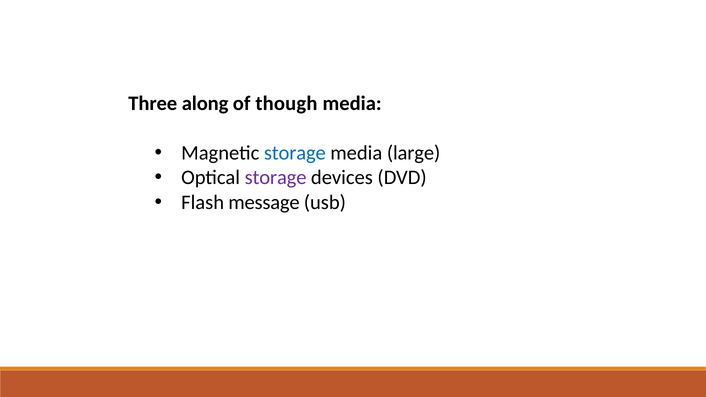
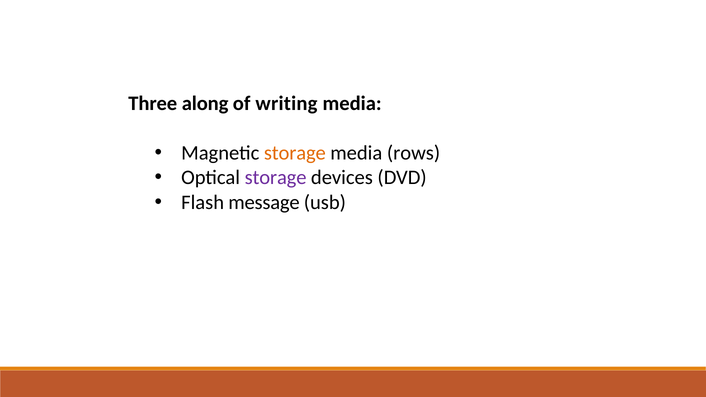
though: though -> writing
storage at (295, 153) colour: blue -> orange
large: large -> rows
